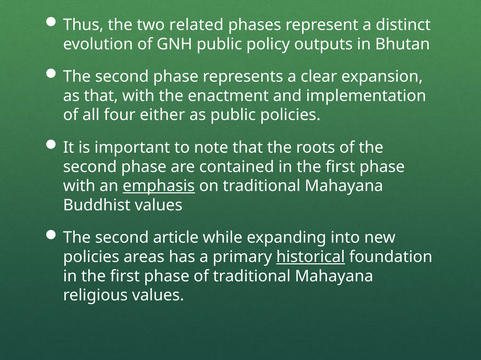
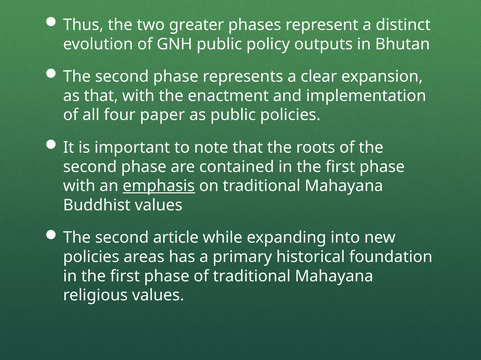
related: related -> greater
either: either -> paper
historical underline: present -> none
